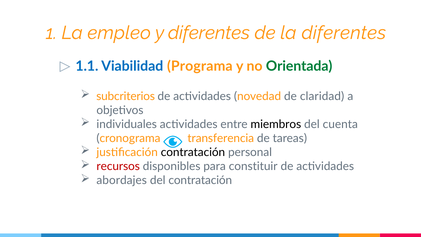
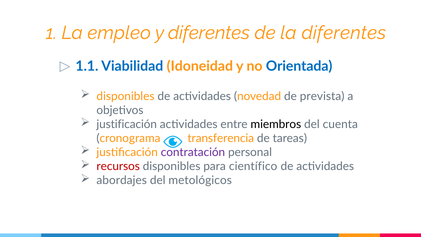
Programa: Programa -> Idoneidad
Orientada colour: green -> blue
subcriterios at (126, 96): subcriterios -> disponibles
claridad: claridad -> prevista
individuales at (127, 124): individuales -> justificación
contratación at (193, 152) colour: black -> purple
constituir: constituir -> científico
del contratación: contratación -> metológicos
